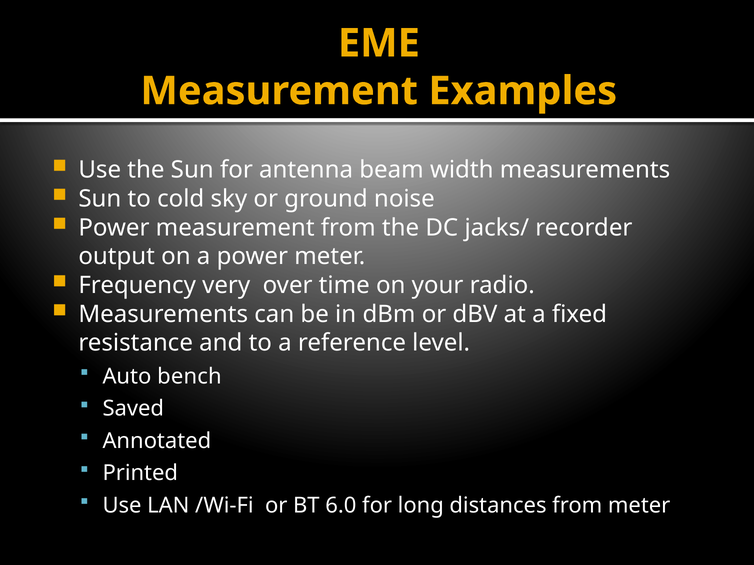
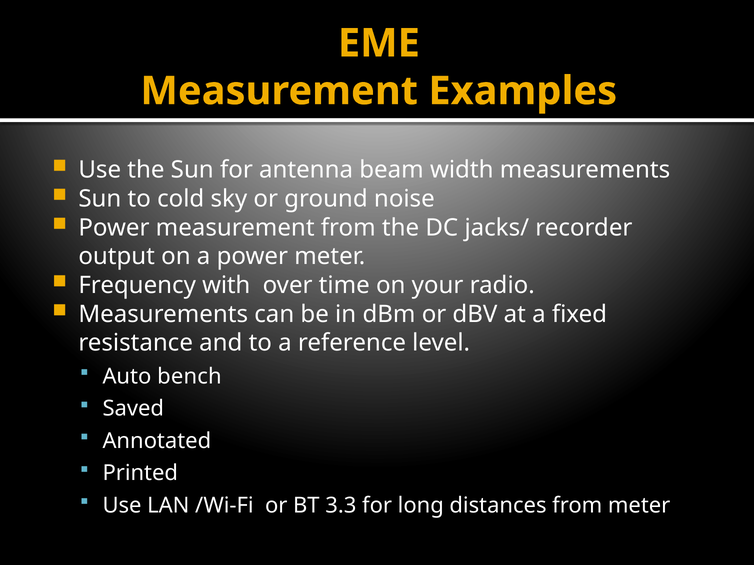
very: very -> with
6.0: 6.0 -> 3.3
